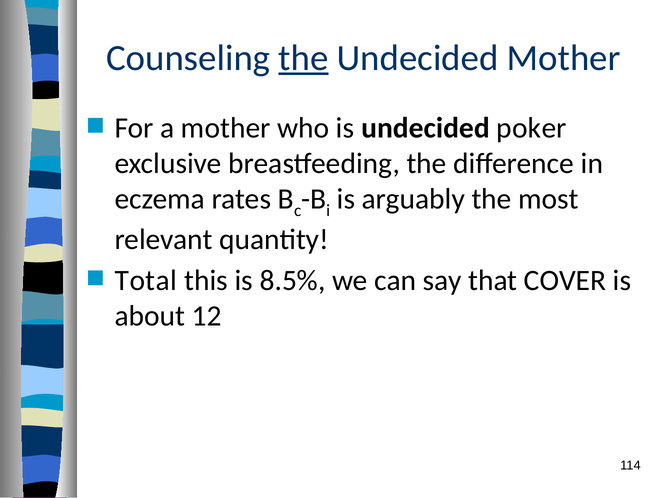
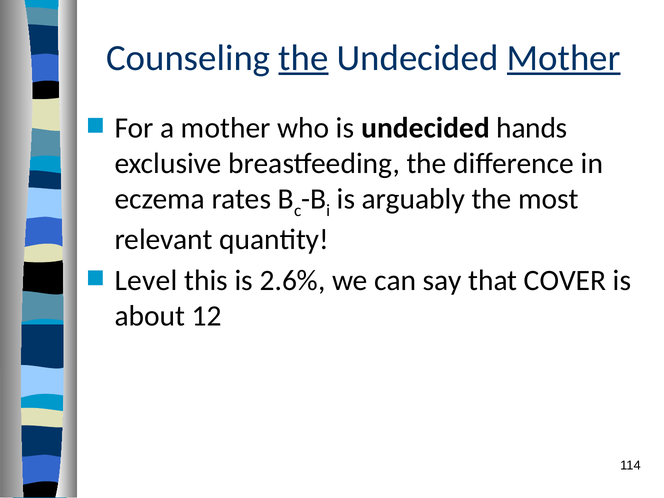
Mother at (564, 58) underline: none -> present
poker: poker -> hands
Total: Total -> Level
8.5%: 8.5% -> 2.6%
